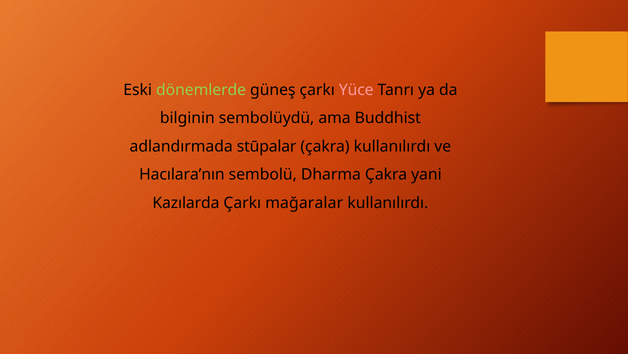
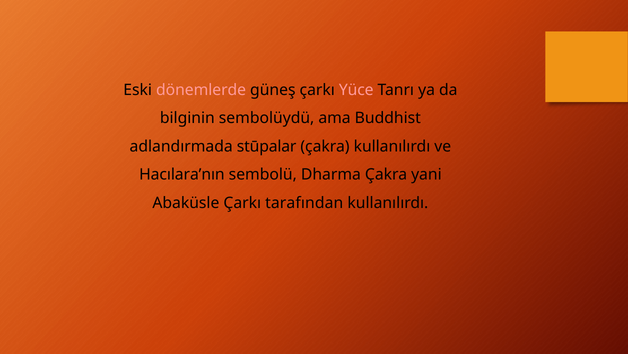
dönemlerde colour: light green -> pink
Kazılarda: Kazılarda -> Abaküsle
mağaralar: mağaralar -> tarafından
